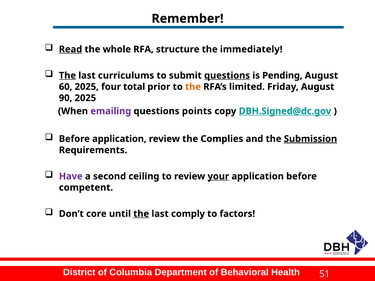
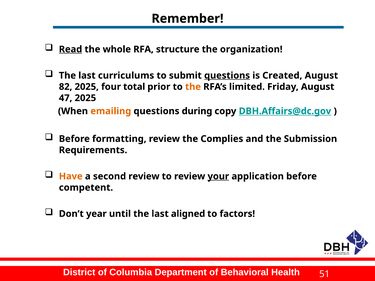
immediately: immediately -> organization
The at (67, 76) underline: present -> none
Pending: Pending -> Created
60: 60 -> 82
90: 90 -> 47
emailing colour: purple -> orange
points: points -> during
DBH.Signed@dc.gov: DBH.Signed@dc.gov -> DBH.Affairs@dc.gov
Before application: application -> formatting
Submission underline: present -> none
Have colour: purple -> orange
second ceiling: ceiling -> review
core: core -> year
the at (141, 214) underline: present -> none
comply: comply -> aligned
